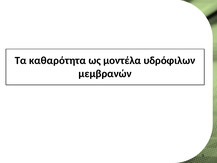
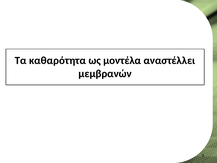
υδρόφιλων: υδρόφιλων -> αναστέλλει
